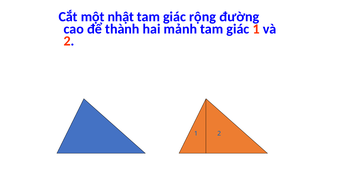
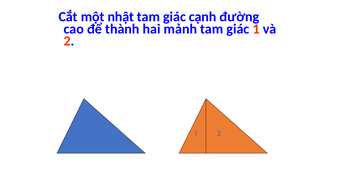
rộng: rộng -> cạnh
